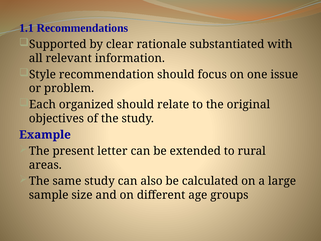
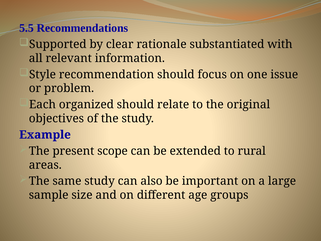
1.1: 1.1 -> 5.5
letter: letter -> scope
calculated: calculated -> important
